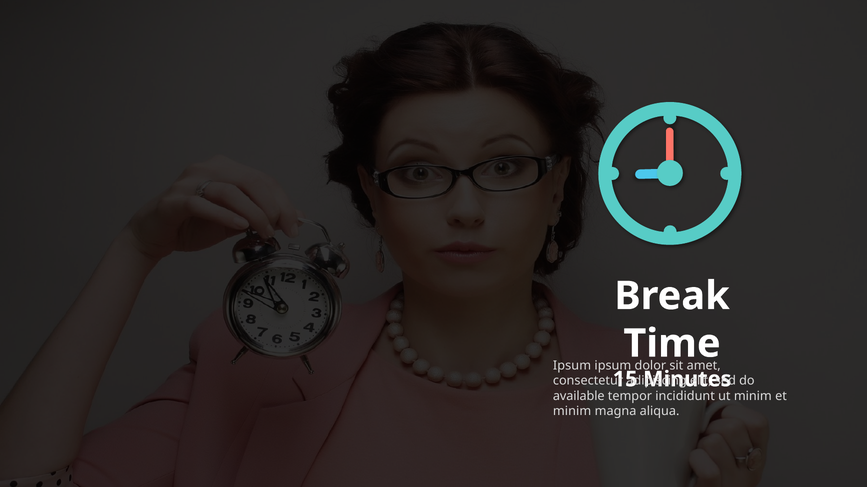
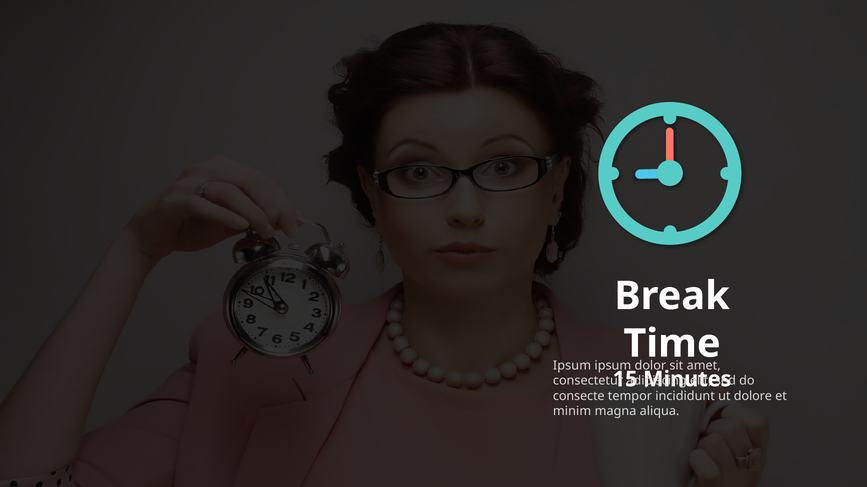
available: available -> consecte
minim at (753, 397): minim -> dolore
